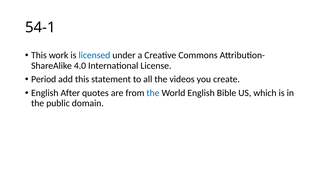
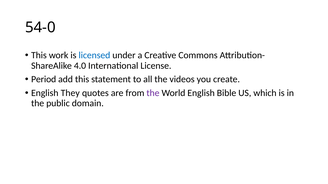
54-1: 54-1 -> 54-0
After: After -> They
the at (153, 93) colour: blue -> purple
